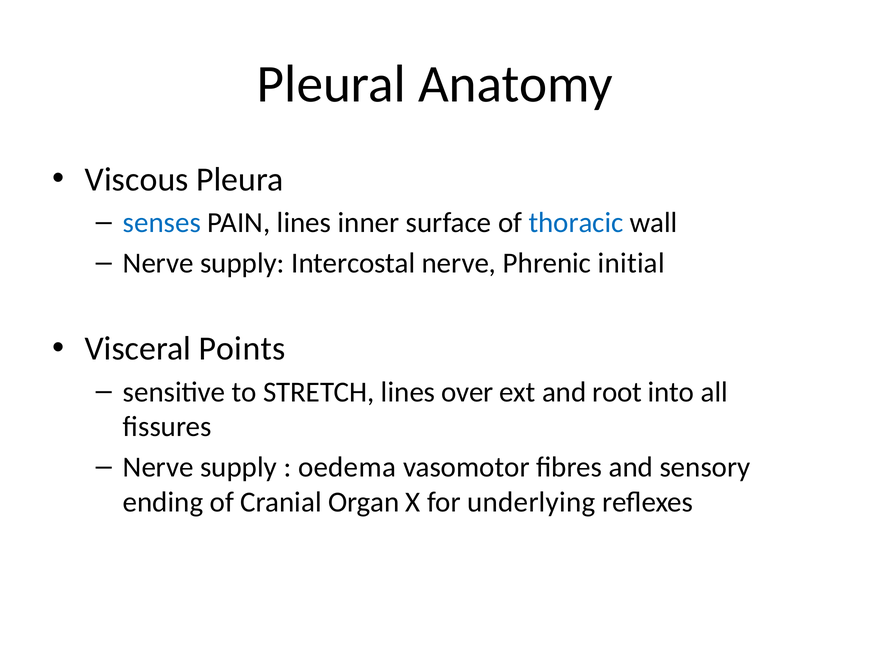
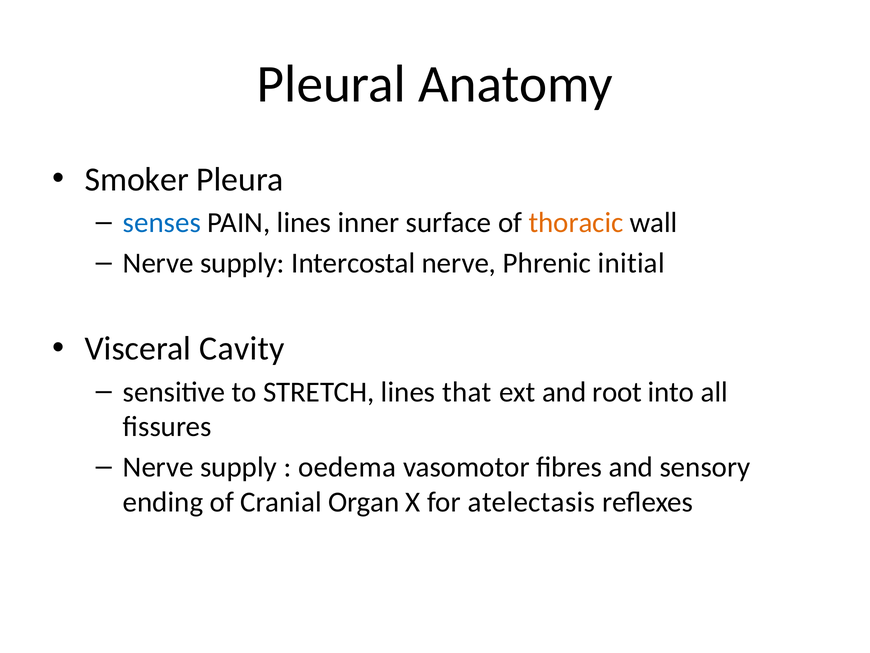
Viscous: Viscous -> Smoker
thoracic colour: blue -> orange
Points: Points -> Cavity
over: over -> that
underlying: underlying -> atelectasis
